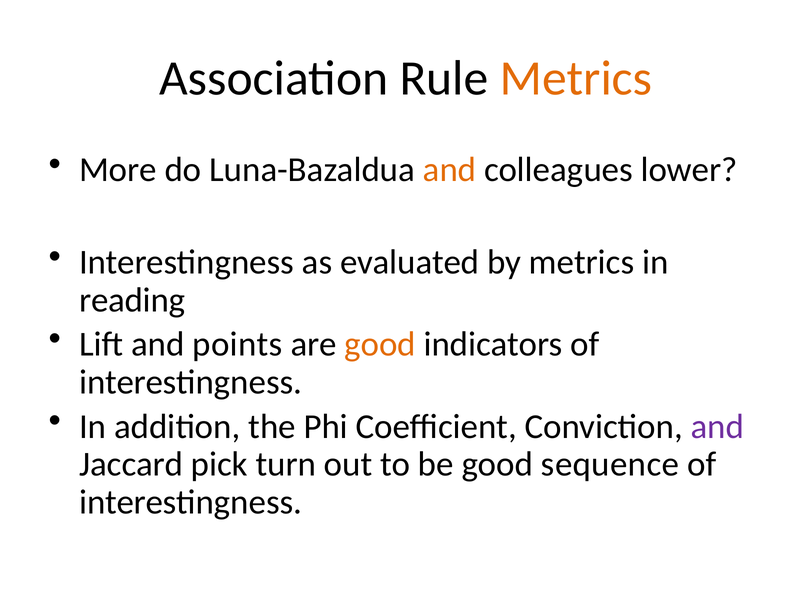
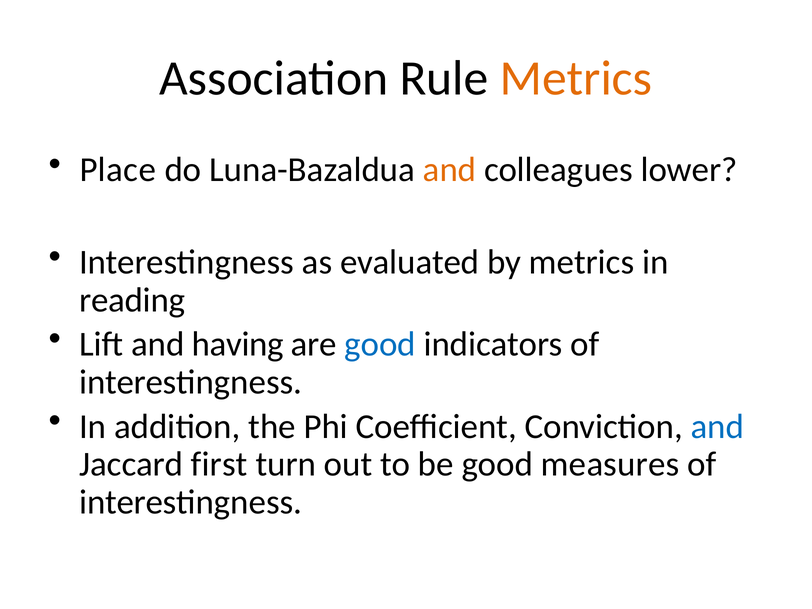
More: More -> Place
points: points -> having
good at (380, 344) colour: orange -> blue
and at (717, 426) colour: purple -> blue
pick: pick -> first
sequence: sequence -> measures
